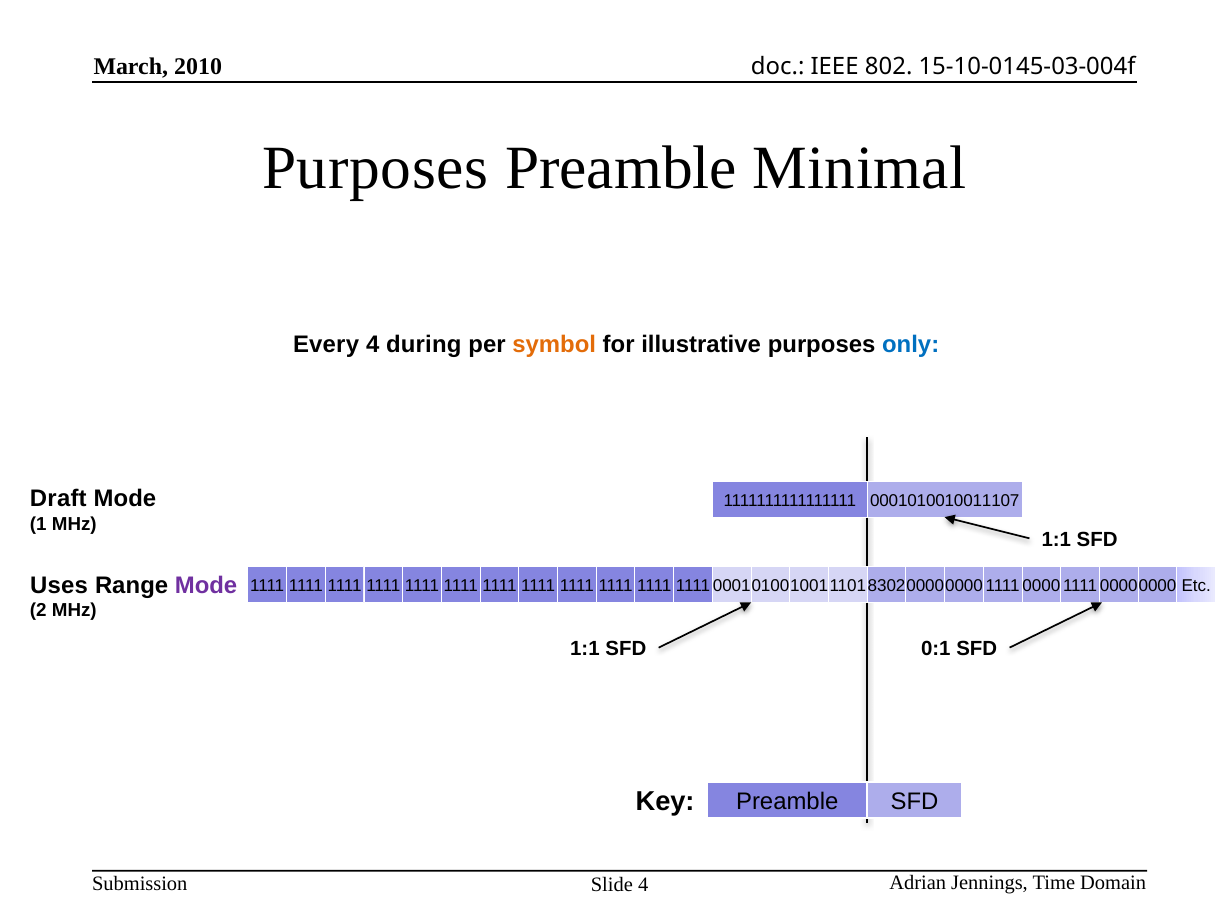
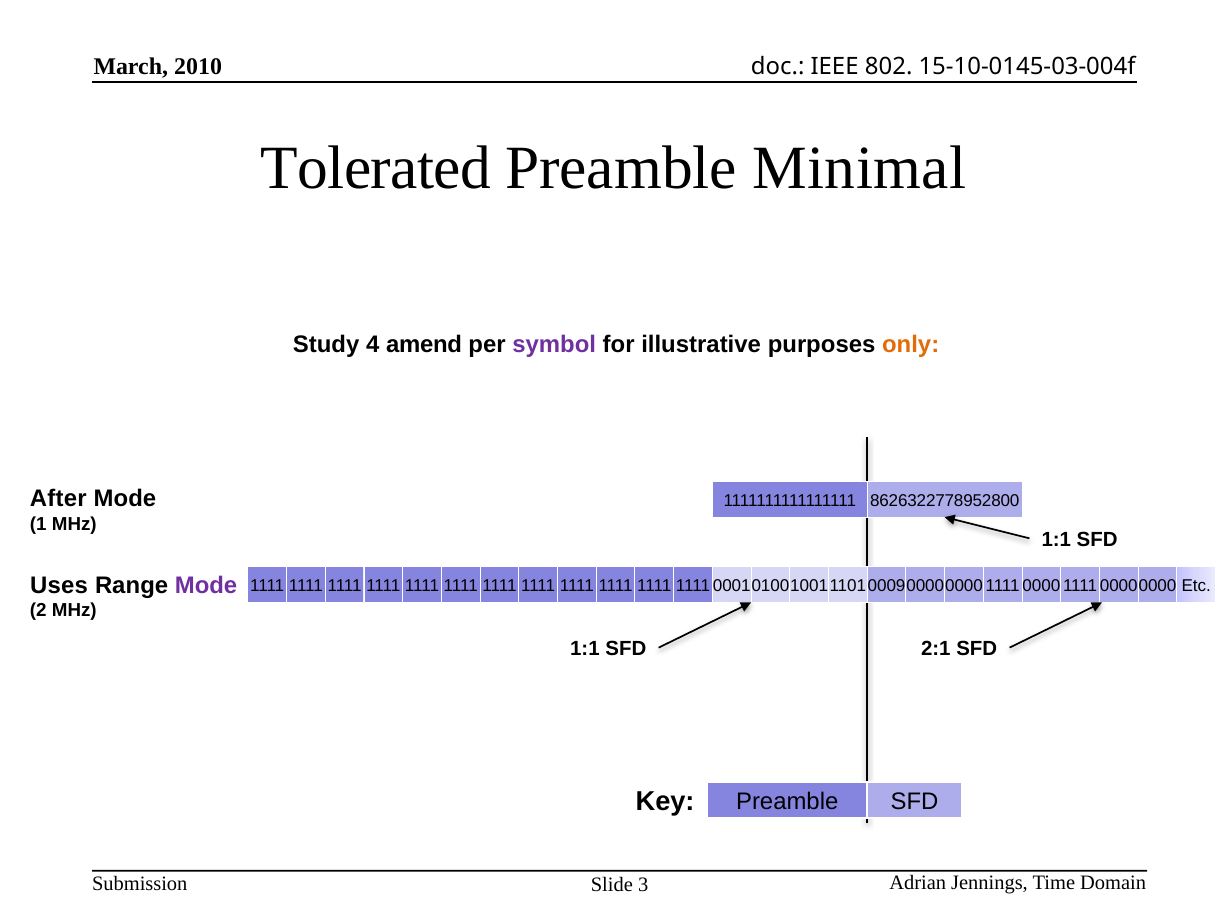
Purposes at (375, 168): Purposes -> Tolerated
Every: Every -> Study
during: during -> amend
symbol colour: orange -> purple
only colour: blue -> orange
Draft: Draft -> After
0001010010011107: 0001010010011107 -> 8626322778952800
8302: 8302 -> 0009
0:1: 0:1 -> 2:1
Slide 4: 4 -> 3
